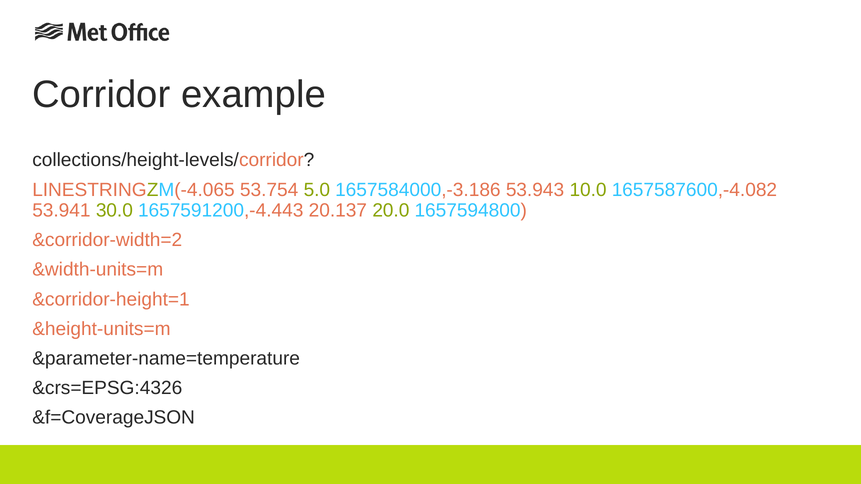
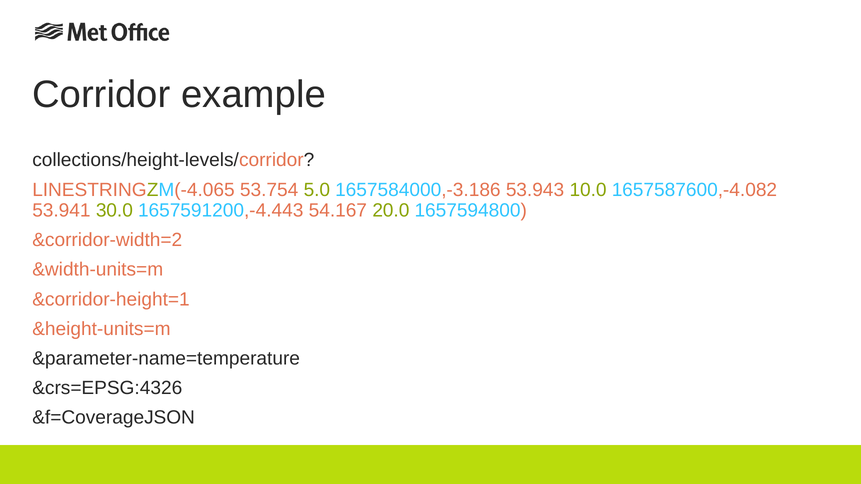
20.137: 20.137 -> 54.167
